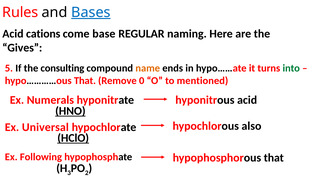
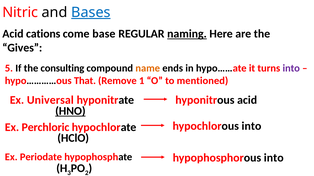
Rules: Rules -> Nitric
naming underline: none -> present
into at (291, 68) colour: green -> purple
0: 0 -> 1
Numerals: Numerals -> Universal
hypochlorous also: also -> into
Universal: Universal -> Perchloric
HClO underline: present -> none
Following: Following -> Periodate
hypophosphorous that: that -> into
